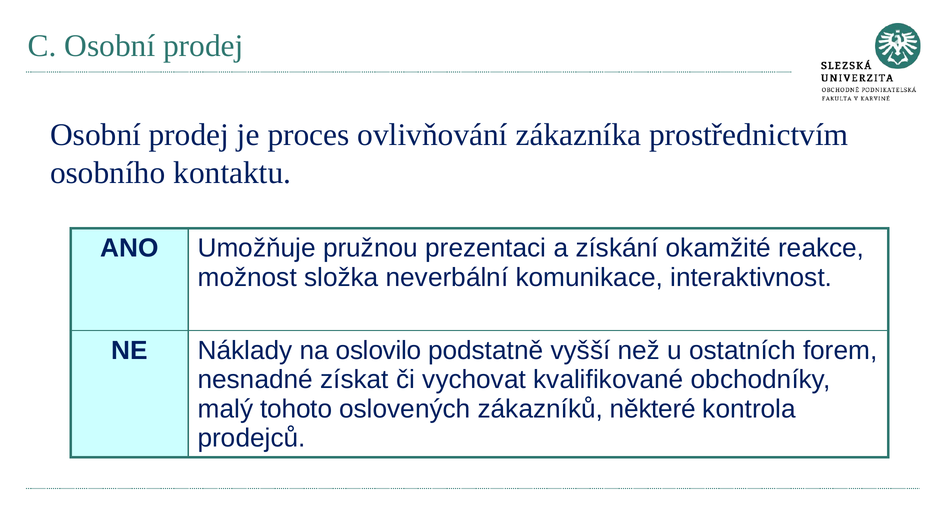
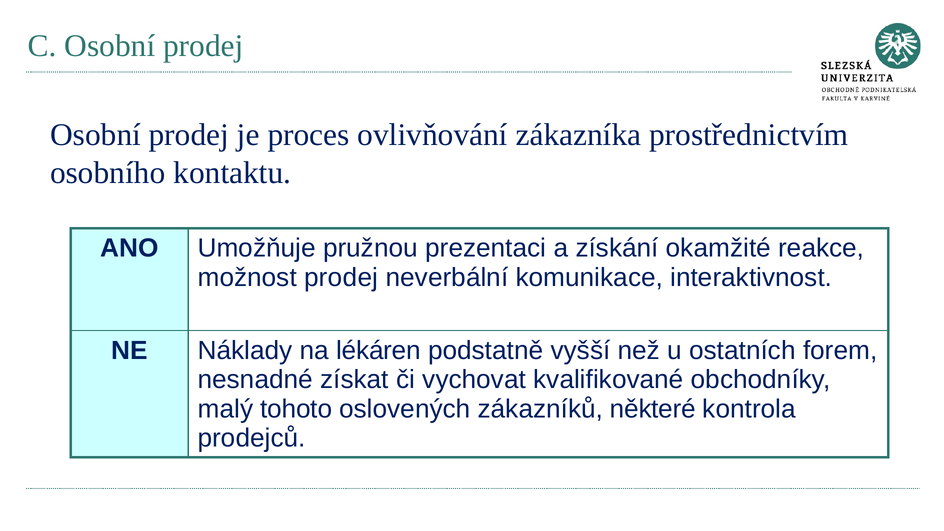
možnost složka: složka -> prodej
oslovilo: oslovilo -> lékáren
